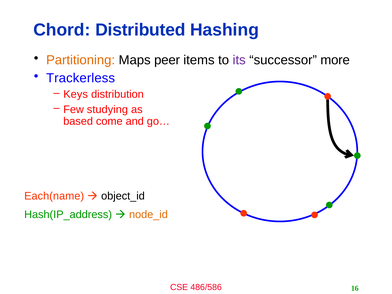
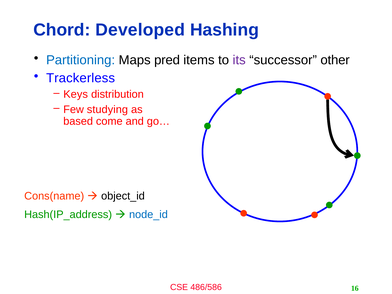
Distributed: Distributed -> Developed
Partitioning colour: orange -> blue
peer: peer -> pred
more: more -> other
Each(name: Each(name -> Cons(name
node_id colour: orange -> blue
